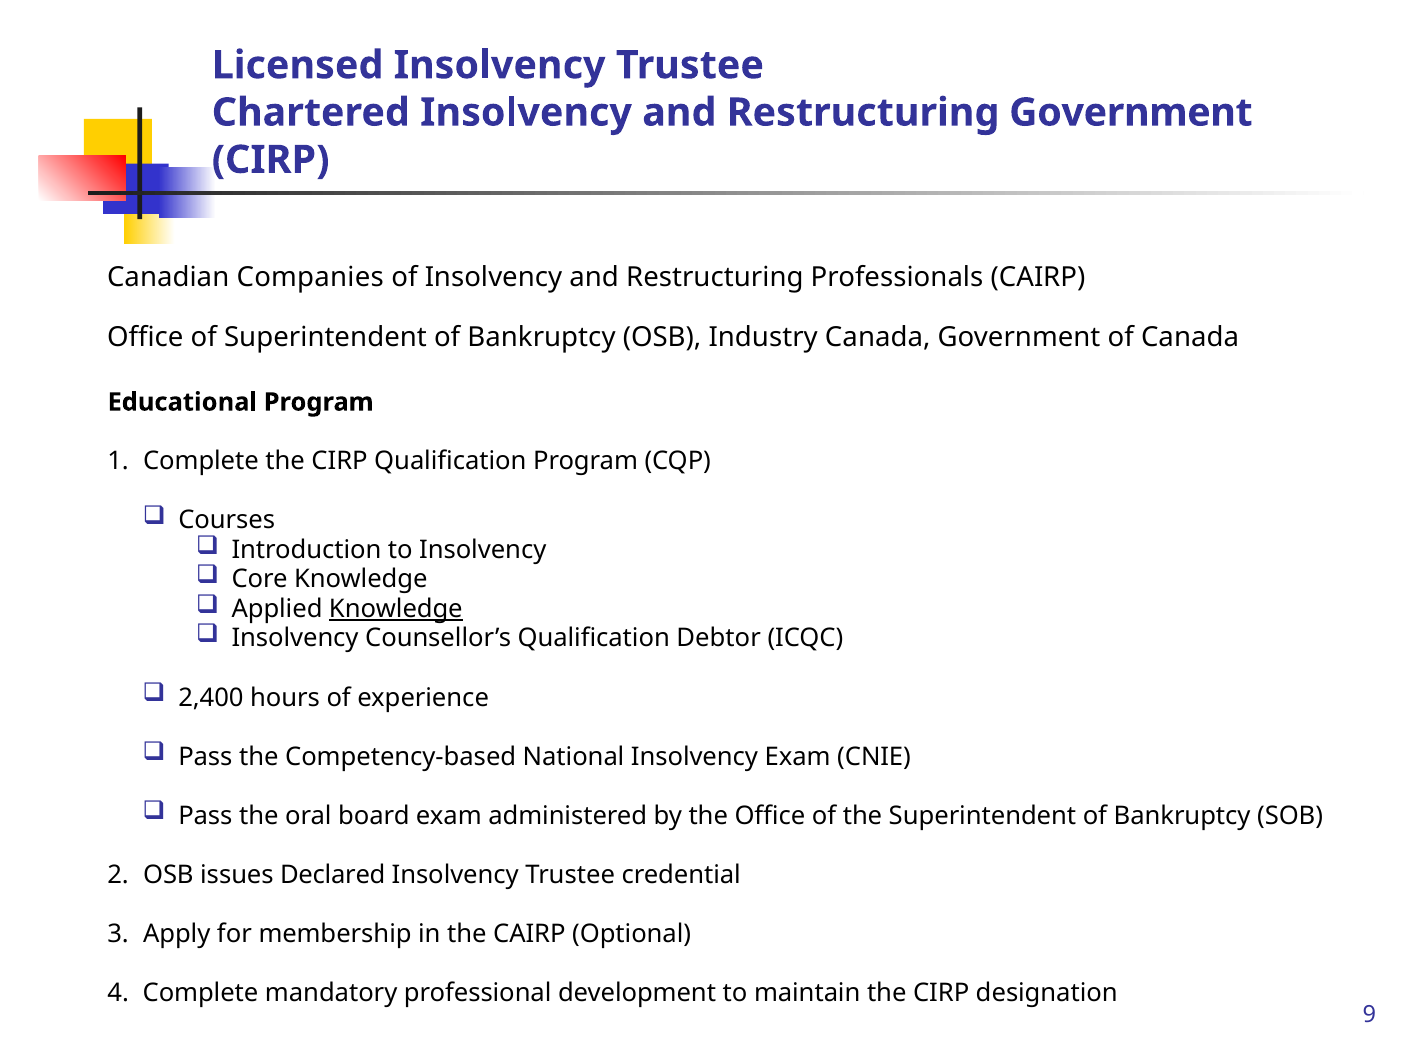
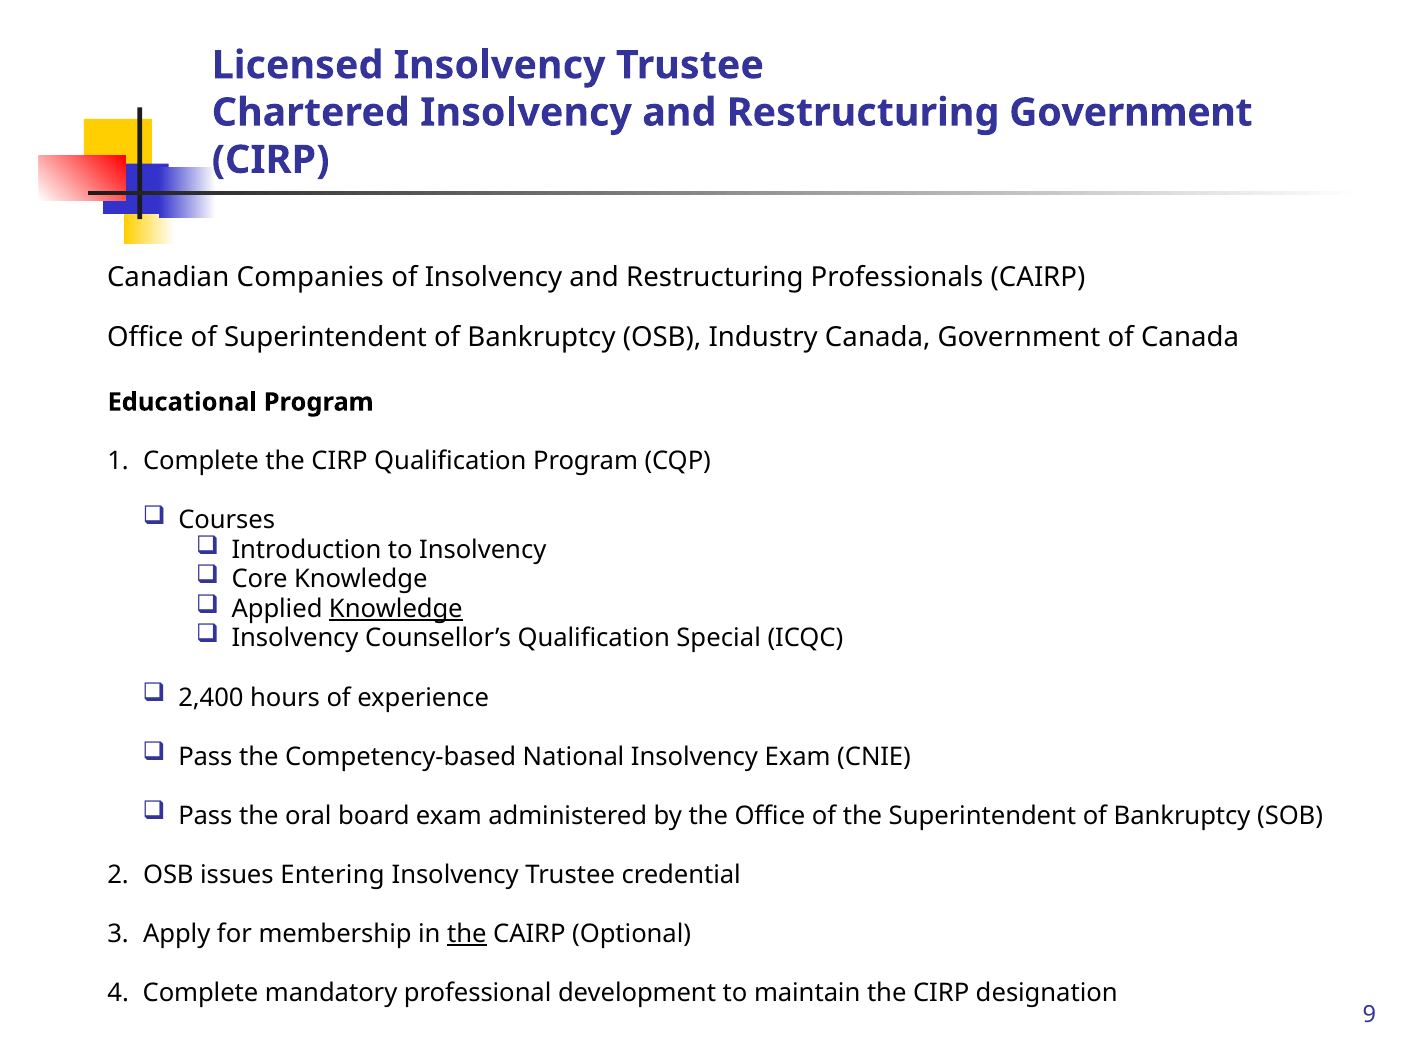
Debtor: Debtor -> Special
Declared: Declared -> Entering
the at (467, 934) underline: none -> present
